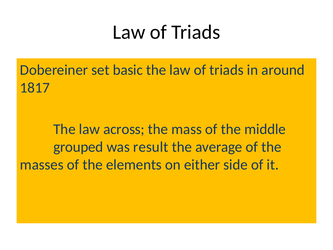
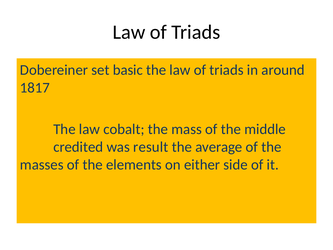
across: across -> cobalt
grouped: grouped -> credited
